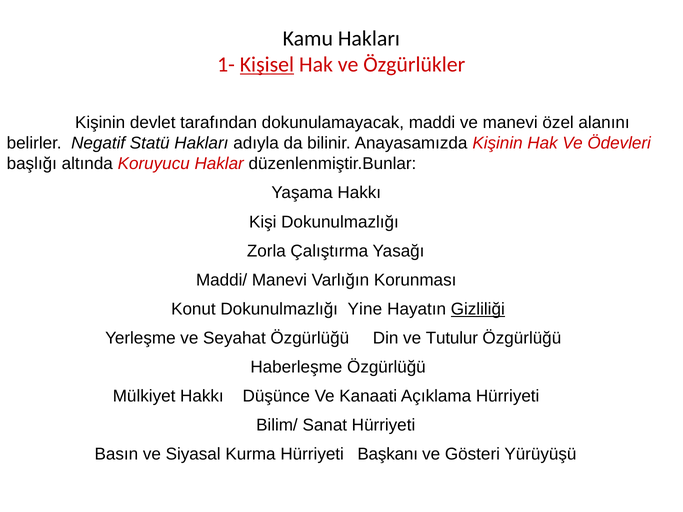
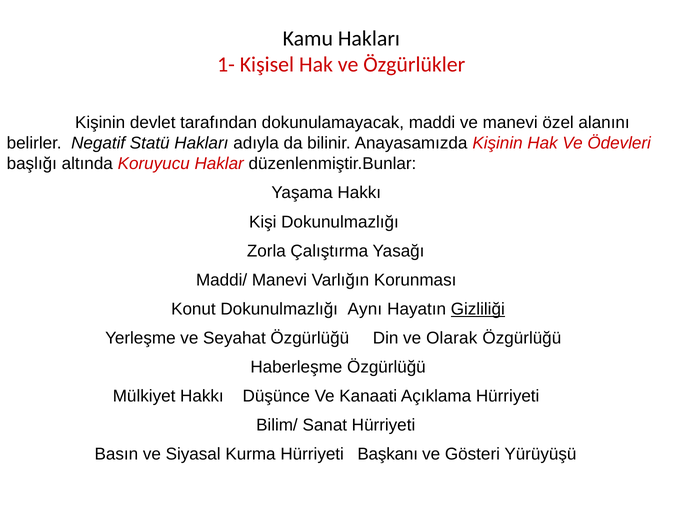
Kişisel underline: present -> none
Yine: Yine -> Aynı
Tutulur: Tutulur -> Olarak
